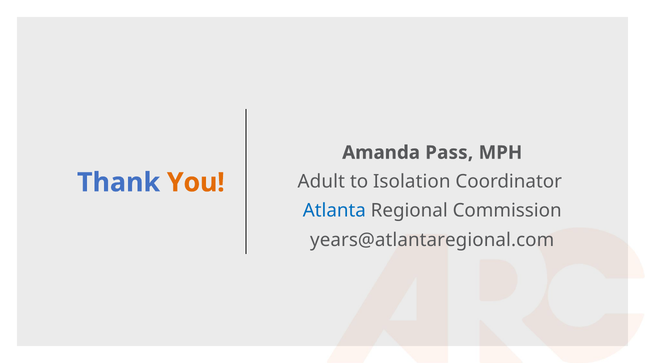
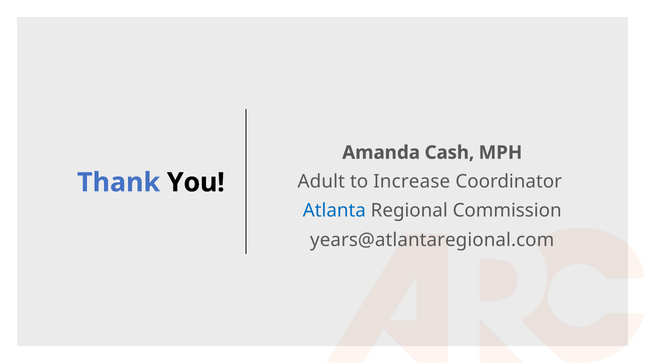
Pass: Pass -> Cash
Isolation: Isolation -> Increase
You colour: orange -> black
